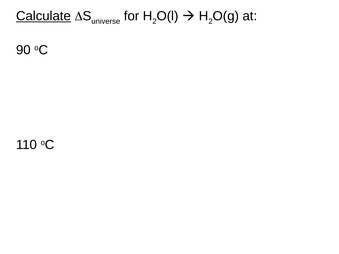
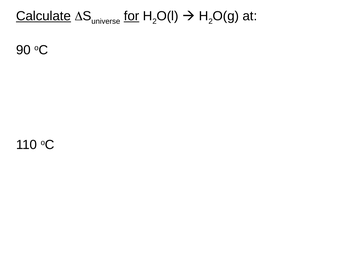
for underline: none -> present
